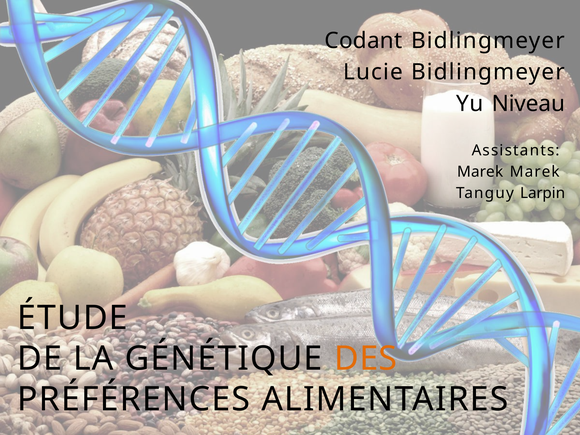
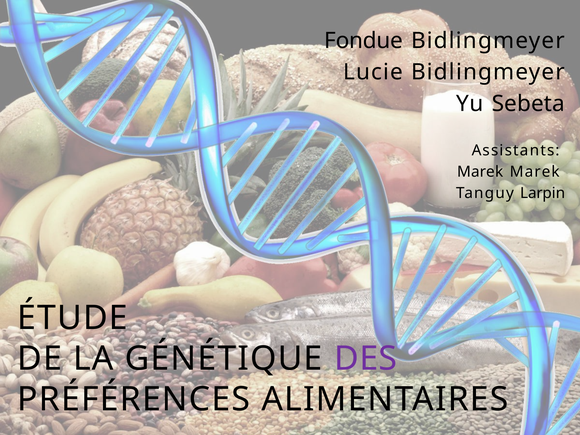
Codant: Codant -> Fondue
Niveau: Niveau -> Sebeta
DES colour: orange -> purple
